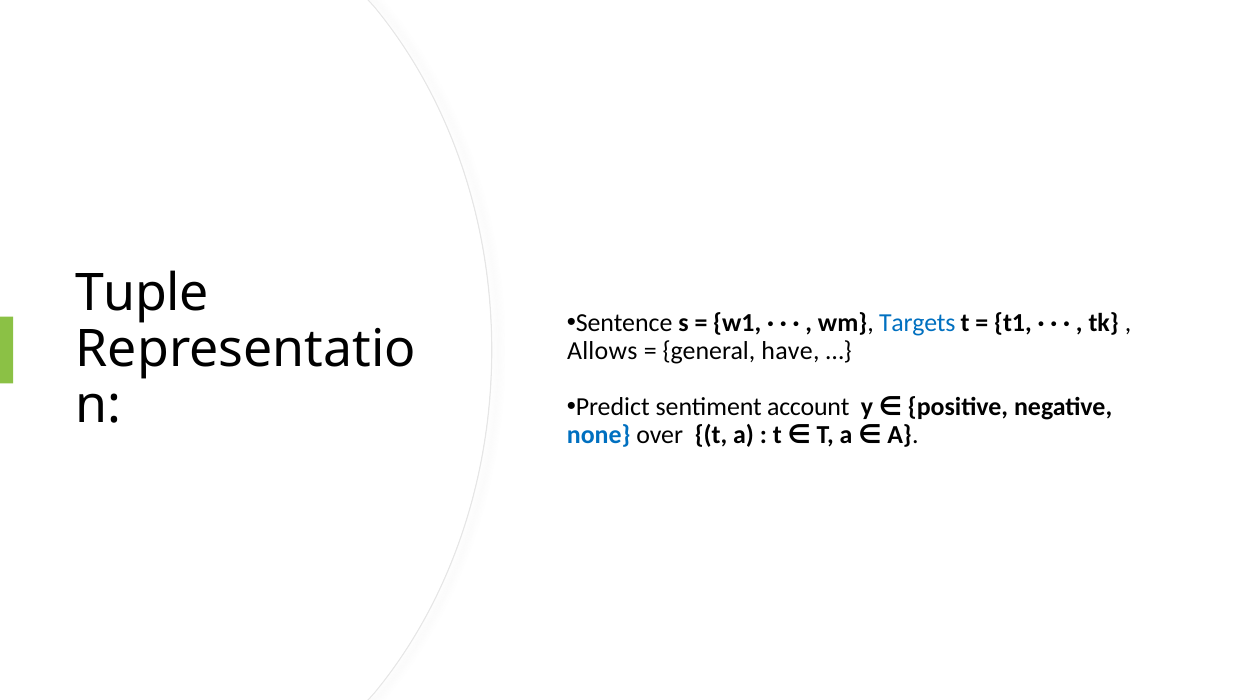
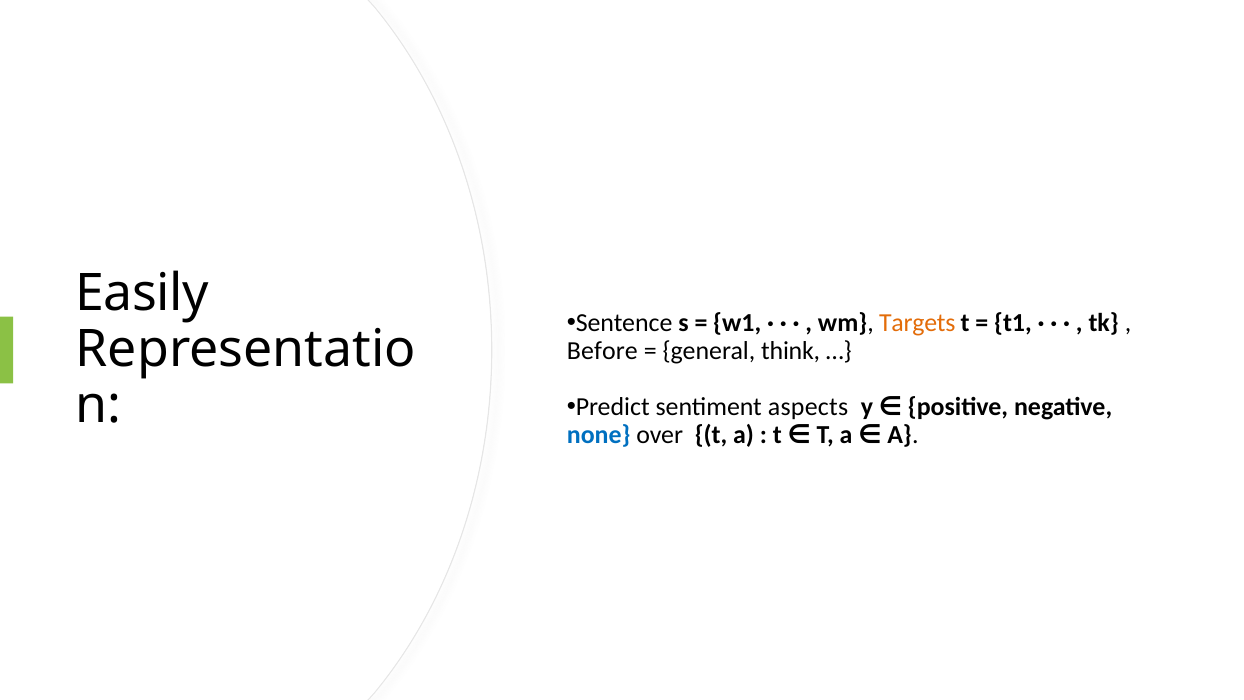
Tuple: Tuple -> Easily
Targets colour: blue -> orange
Allows: Allows -> Before
have: have -> think
account: account -> aspects
